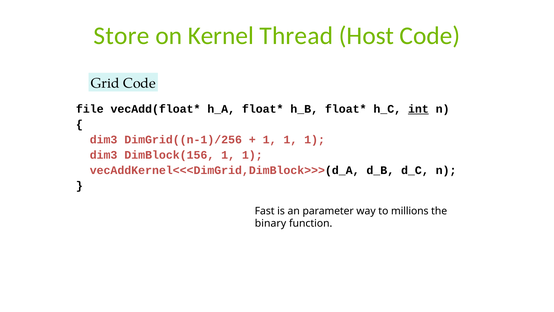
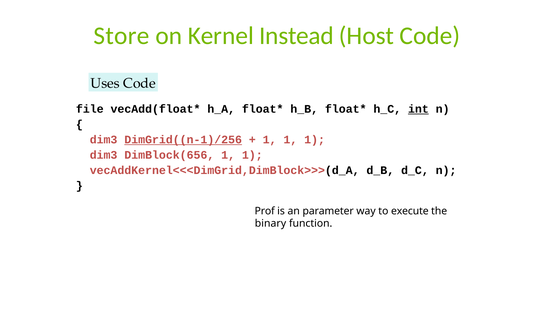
Thread: Thread -> Instead
Grid: Grid -> Uses
DimGrid((n-1)/256 underline: none -> present
DimBlock(156: DimBlock(156 -> DimBlock(656
Fast: Fast -> Prof
millions: millions -> execute
